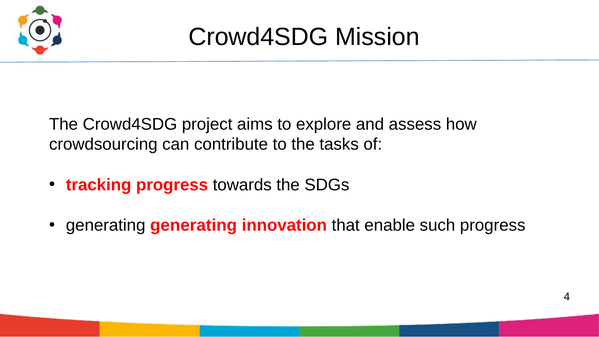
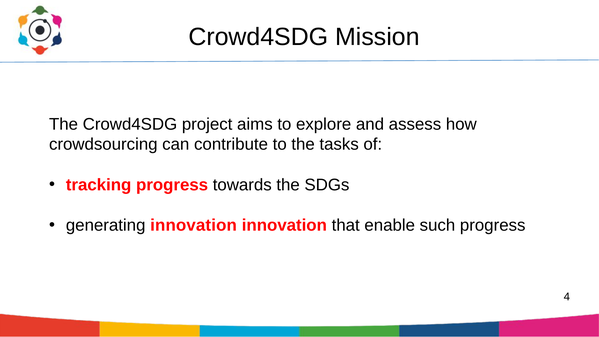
generating generating: generating -> innovation
